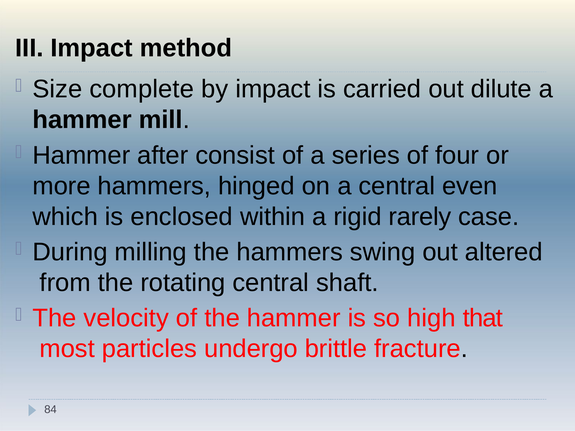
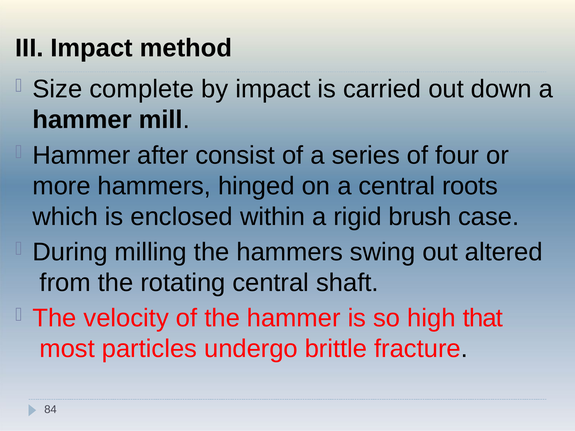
dilute: dilute -> down
even: even -> roots
rarely: rarely -> brush
